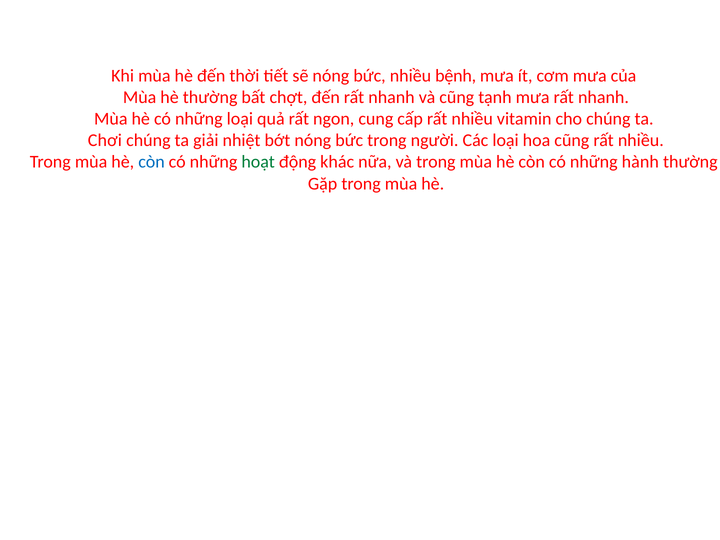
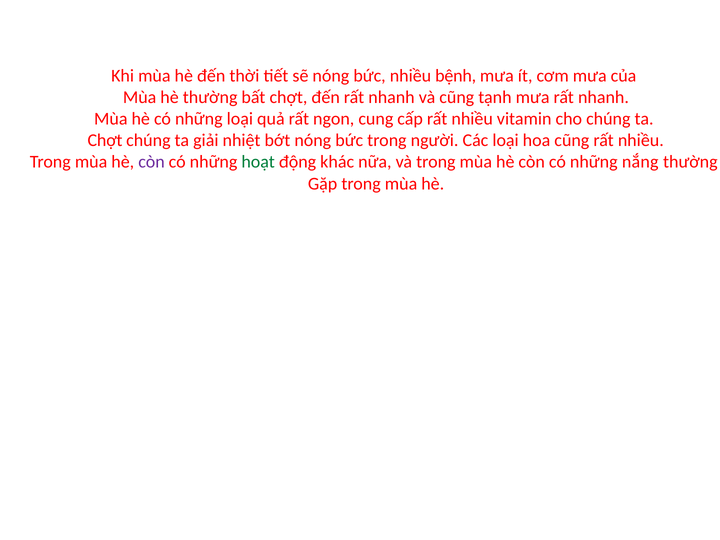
Chơi at (105, 140): Chơi -> Chợt
còn at (151, 162) colour: blue -> purple
hành: hành -> nắng
